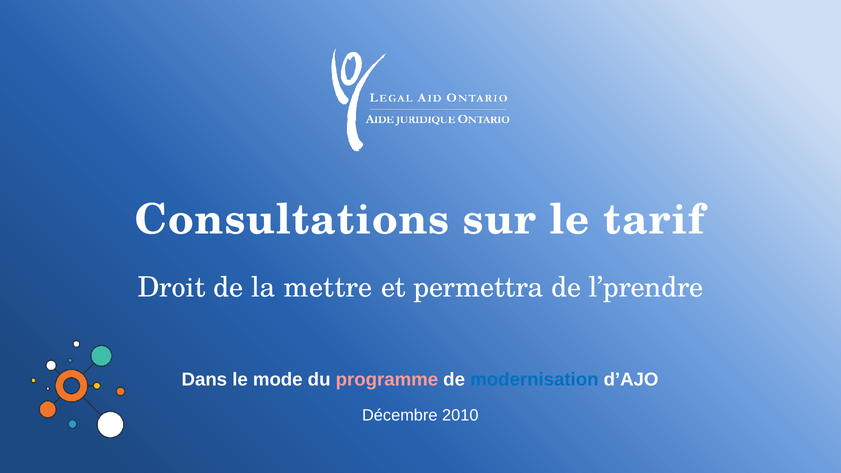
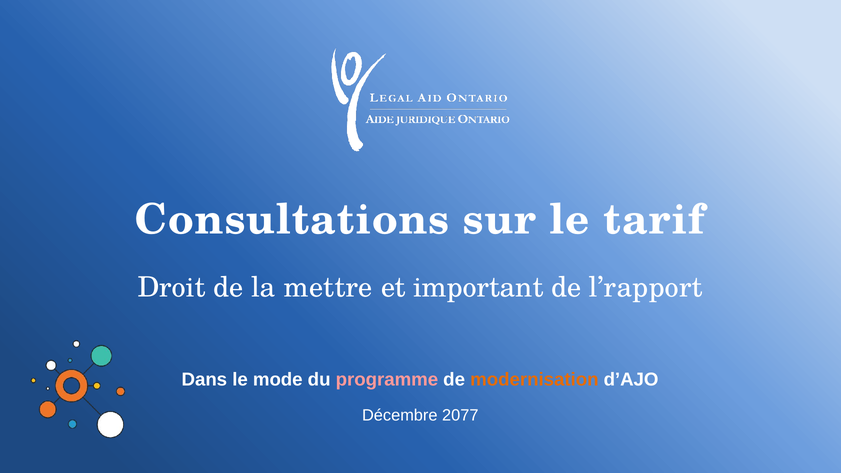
permettra: permettra -> important
l’prendre: l’prendre -> l’rapport
modernisation colour: blue -> orange
2010: 2010 -> 2077
